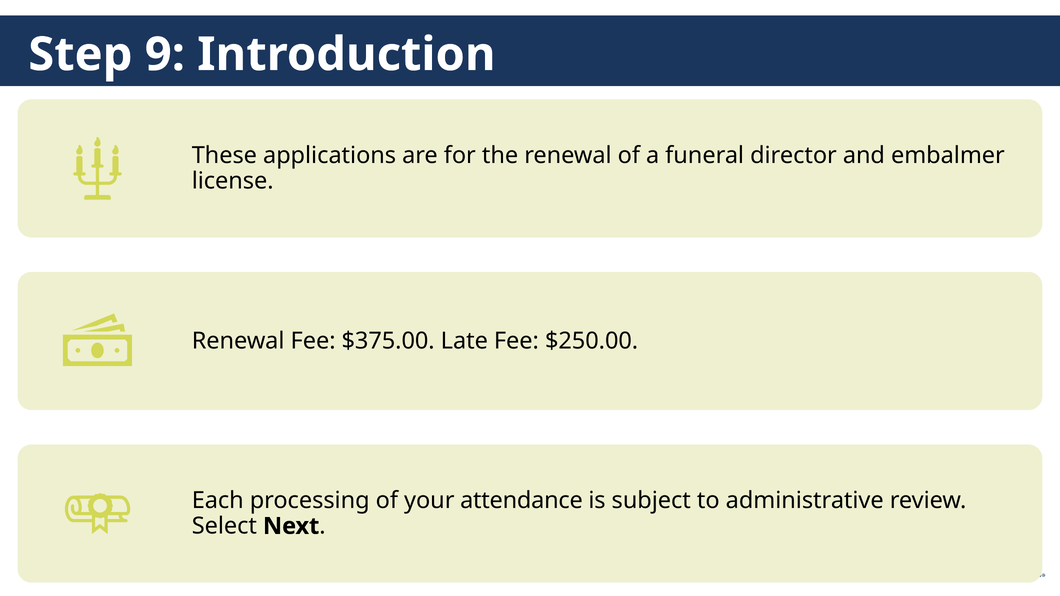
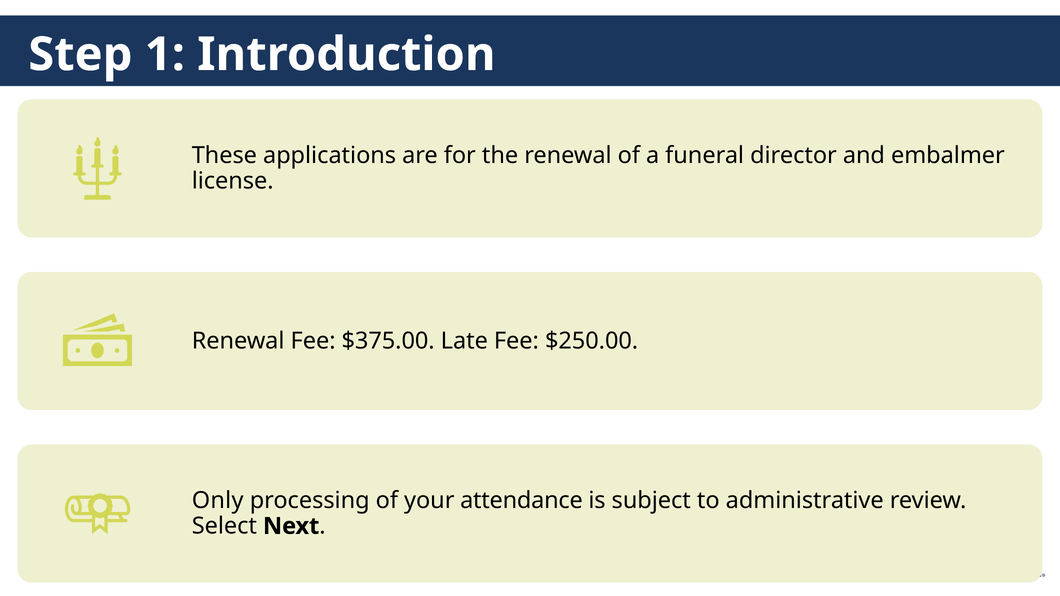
9: 9 -> 1
Each: Each -> Only
